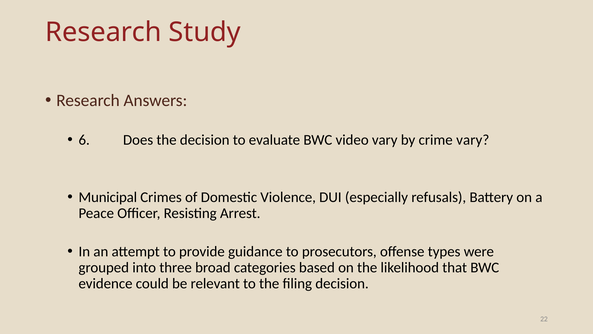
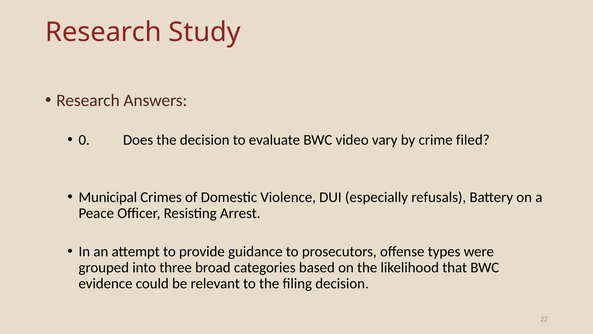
6: 6 -> 0
crime vary: vary -> filed
